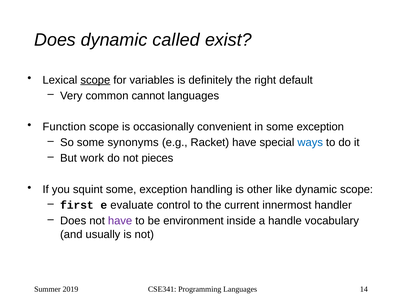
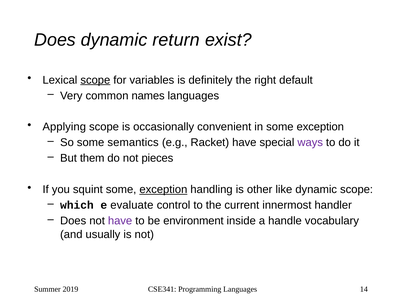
called: called -> return
cannot: cannot -> names
Function: Function -> Applying
synonyms: synonyms -> semantics
ways colour: blue -> purple
work: work -> them
exception at (163, 189) underline: none -> present
first: first -> which
